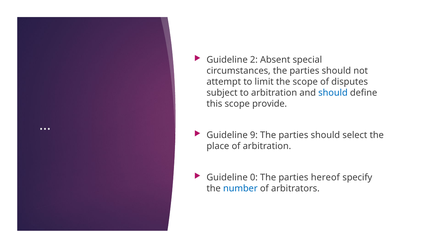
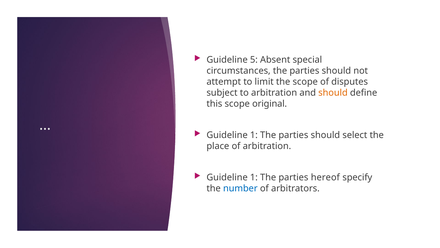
2: 2 -> 5
should at (333, 93) colour: blue -> orange
provide: provide -> original
9 at (254, 135): 9 -> 1
0 at (254, 177): 0 -> 1
